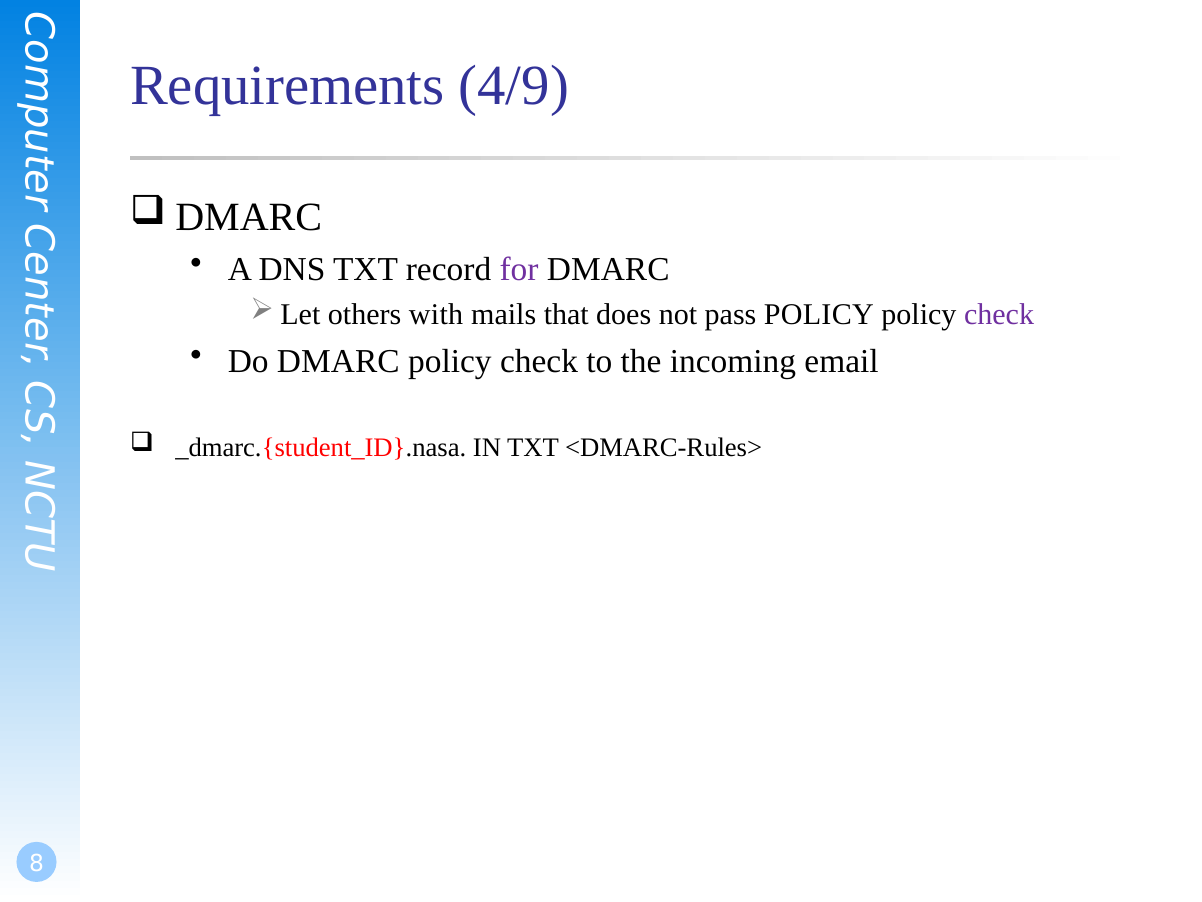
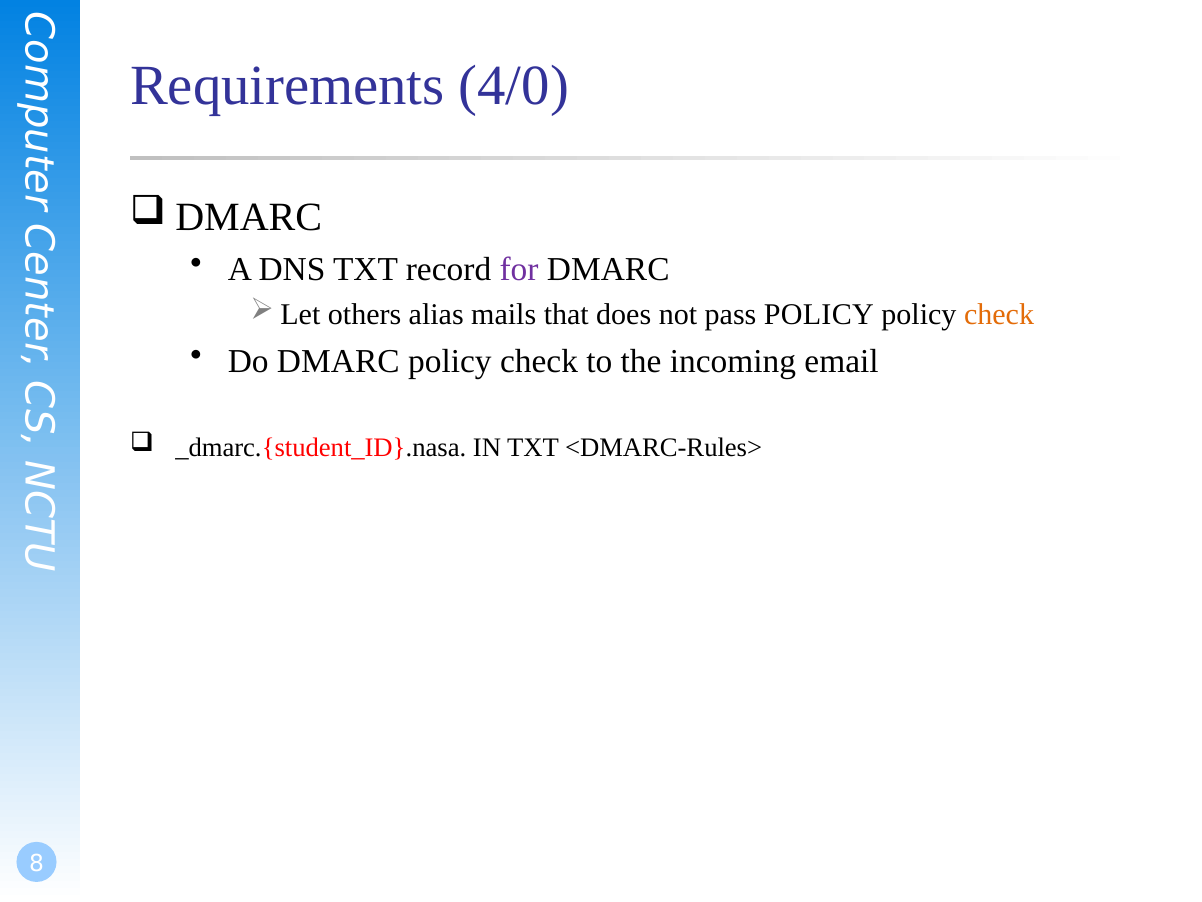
4/9: 4/9 -> 4/0
with: with -> alias
check at (999, 314) colour: purple -> orange
